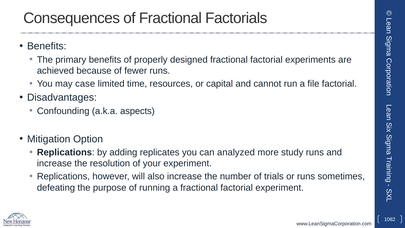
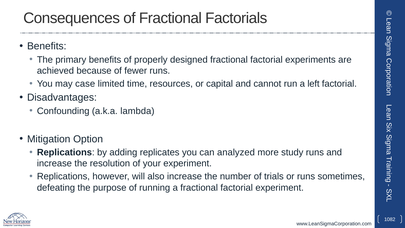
file: file -> left
aspects: aspects -> lambda
